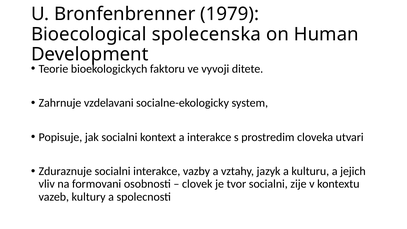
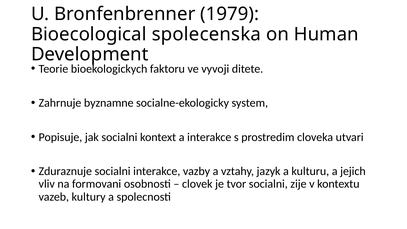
vzdelavani: vzdelavani -> byznamne
